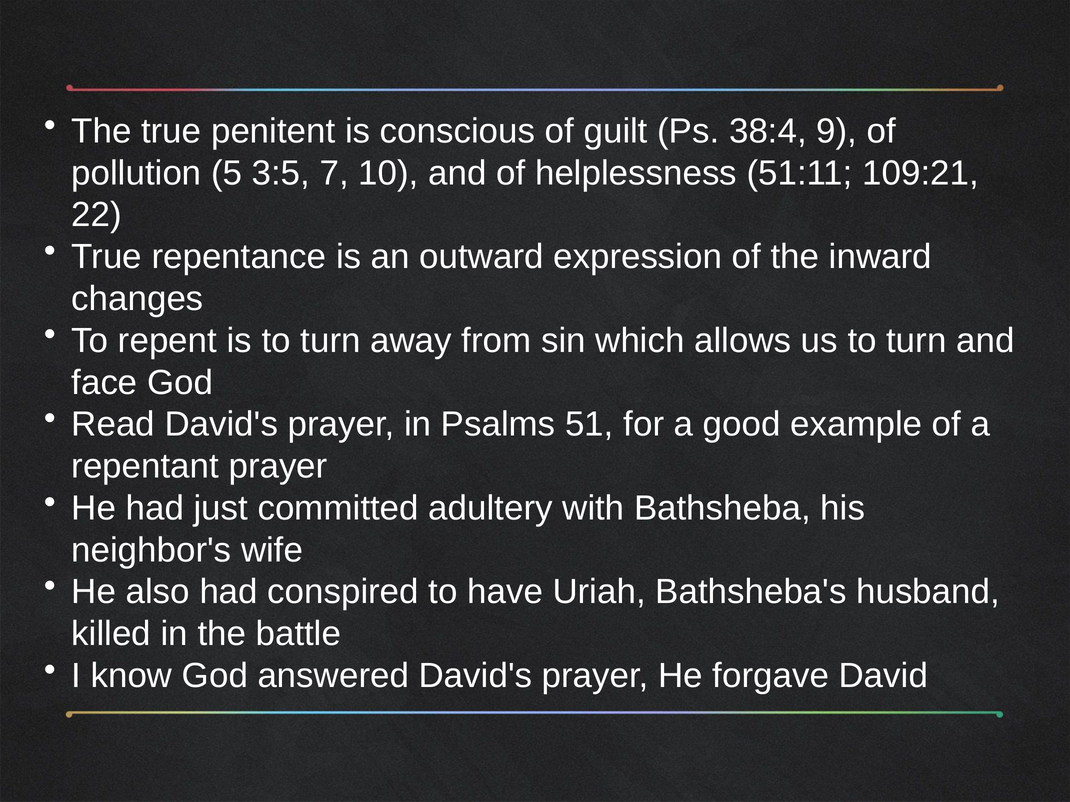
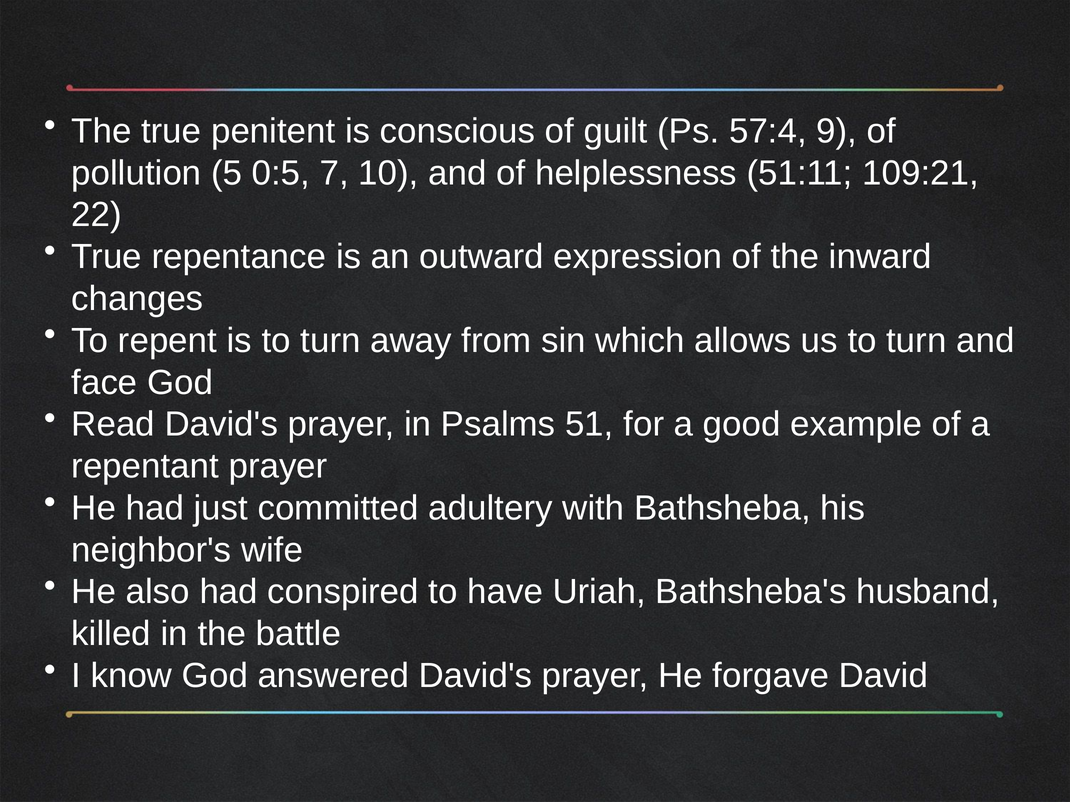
38:4: 38:4 -> 57:4
3:5: 3:5 -> 0:5
